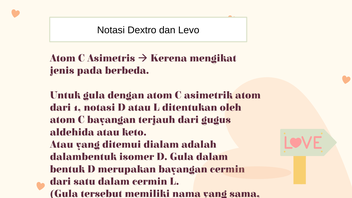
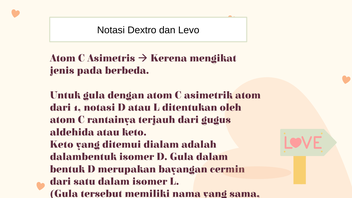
C bayangan: bayangan -> rantainya
Atau at (62, 144): Atau -> Keto
dalam cermin: cermin -> isomer
